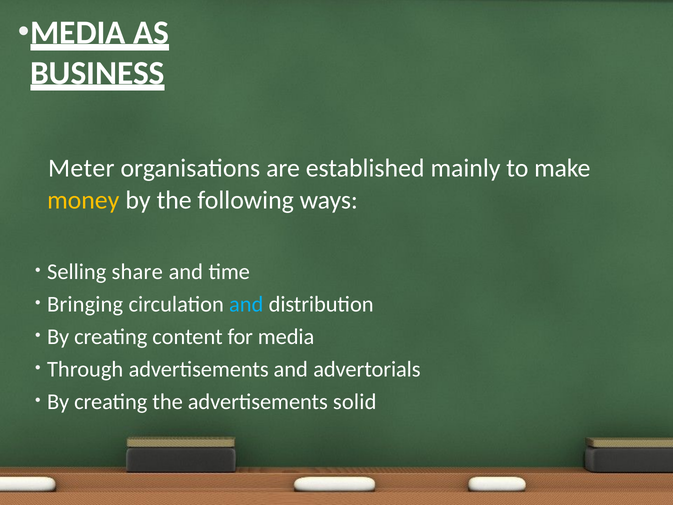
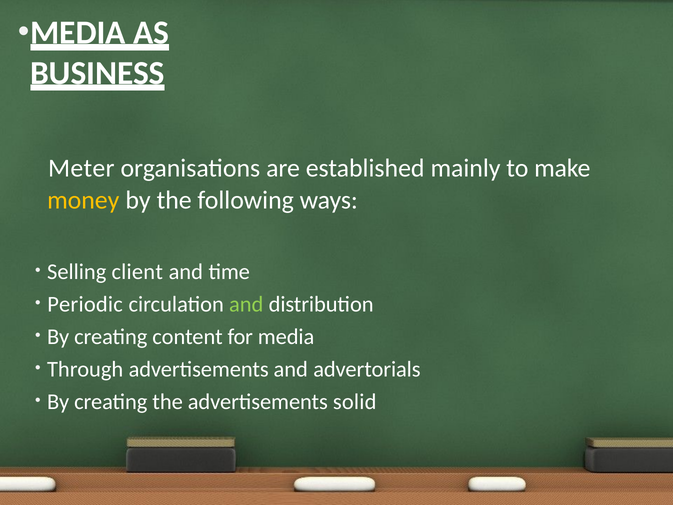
share: share -> client
Bringing: Bringing -> Periodic
and at (246, 304) colour: light blue -> light green
